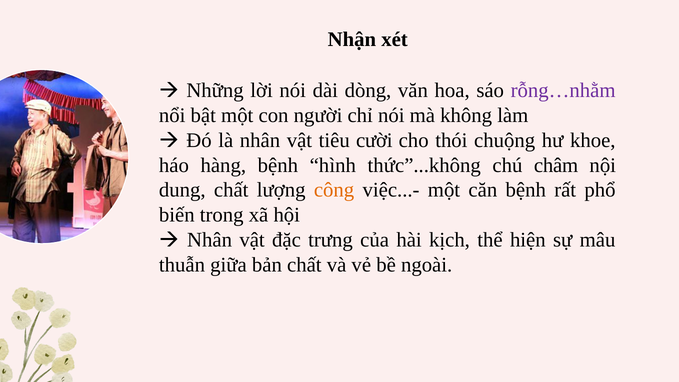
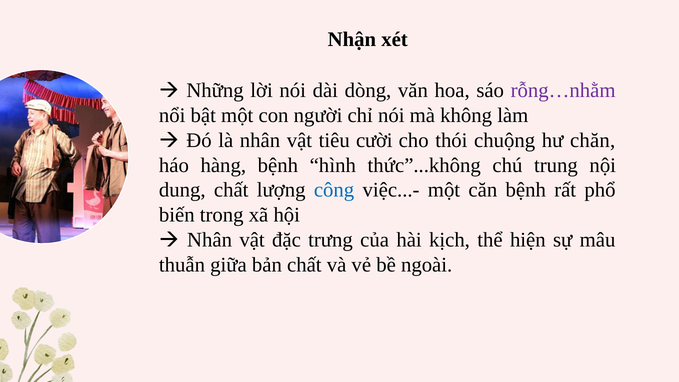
khoe: khoe -> chăn
châm: châm -> trung
công colour: orange -> blue
